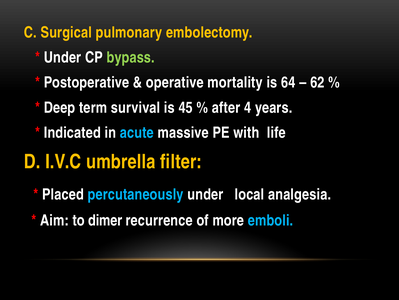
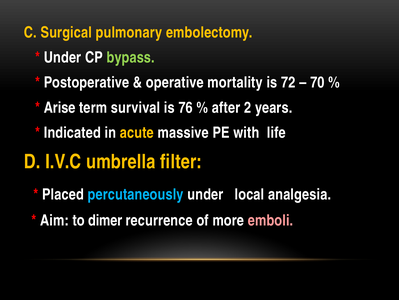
64: 64 -> 72
62: 62 -> 70
Deep: Deep -> Arise
45: 45 -> 76
4: 4 -> 2
acute colour: light blue -> yellow
emboli colour: light blue -> pink
